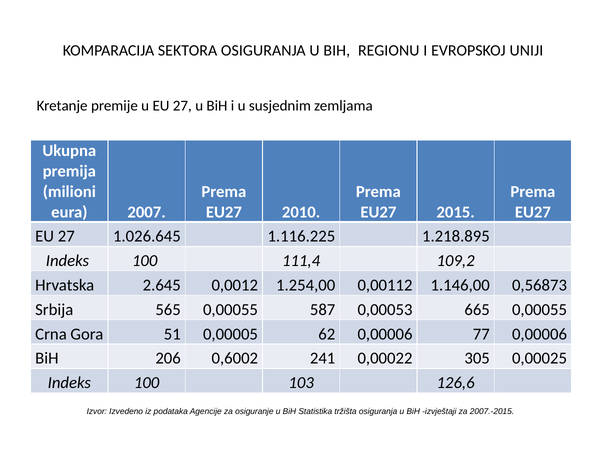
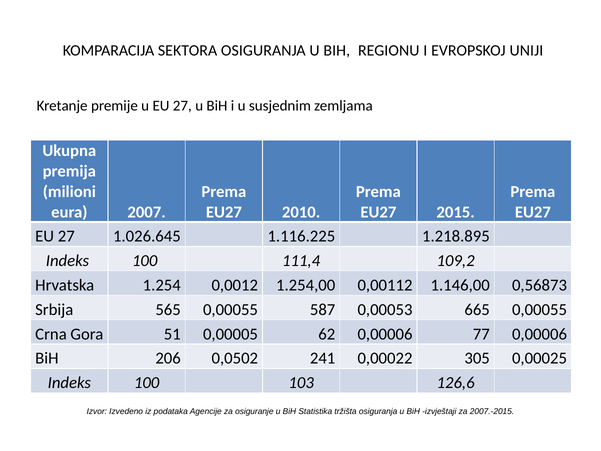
2.645: 2.645 -> 1.254
0,6002: 0,6002 -> 0,0502
